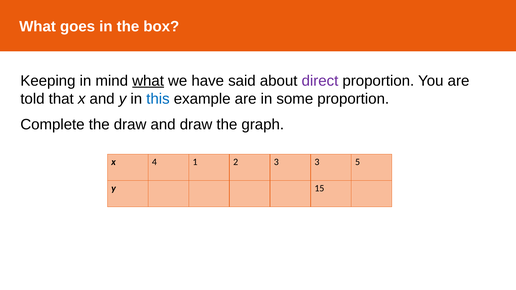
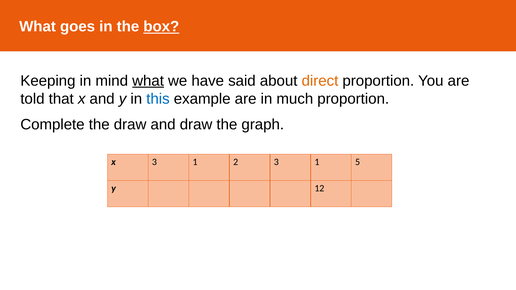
box underline: none -> present
direct colour: purple -> orange
some: some -> much
x 4: 4 -> 3
2 3 3: 3 -> 1
15: 15 -> 12
